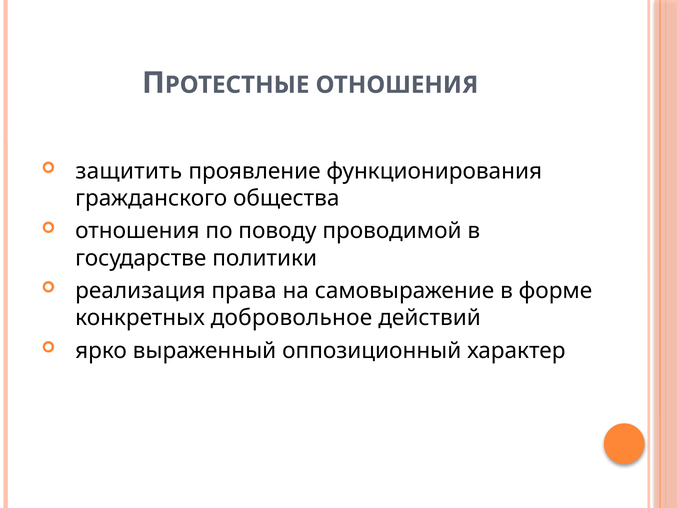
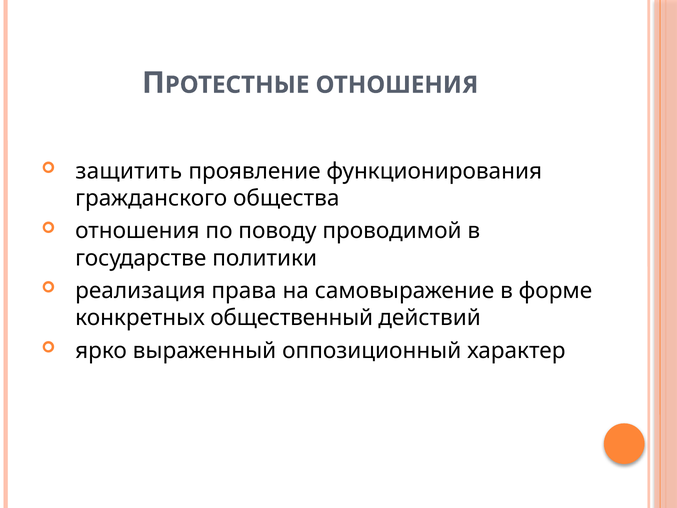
добровольное: добровольное -> общественный
